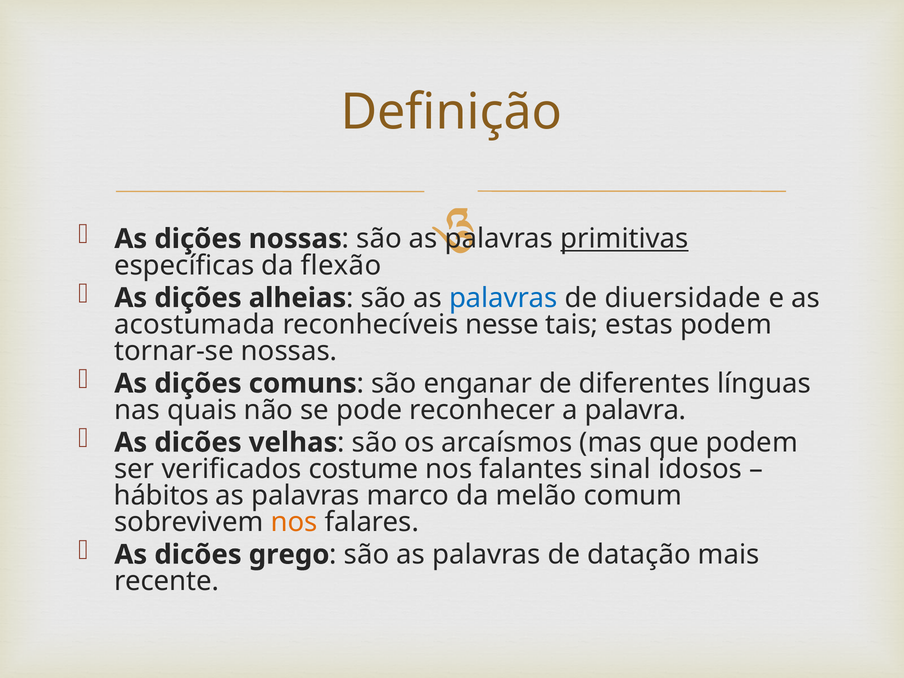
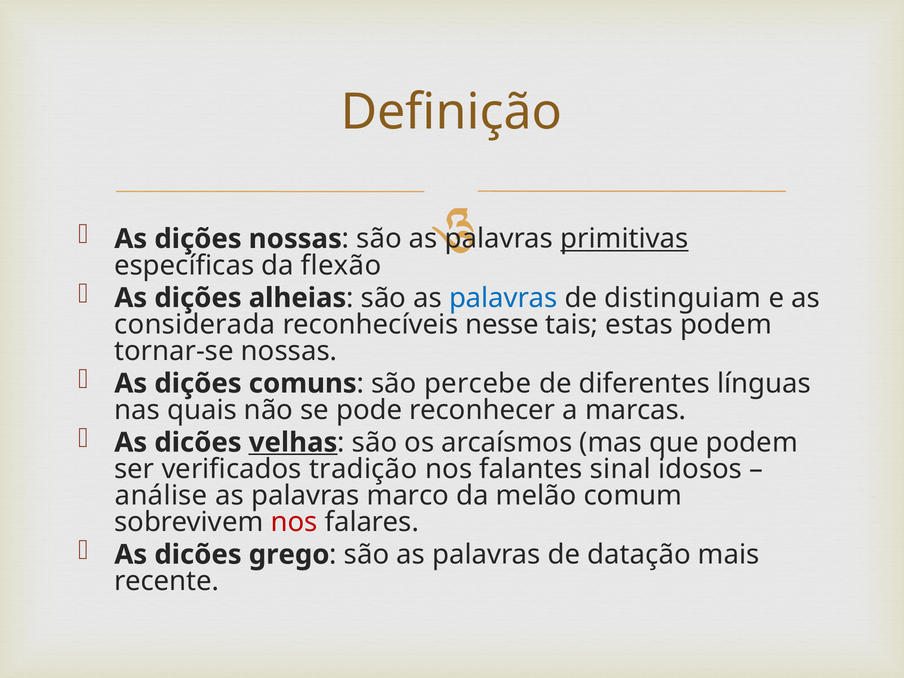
diuersidade: diuersidade -> distinguiam
acostumada: acostumada -> considerada
enganar: enganar -> percebe
palavra: palavra -> marcas
velhas underline: none -> present
costume: costume -> tradição
hábitos: hábitos -> análise
nos at (294, 522) colour: orange -> red
